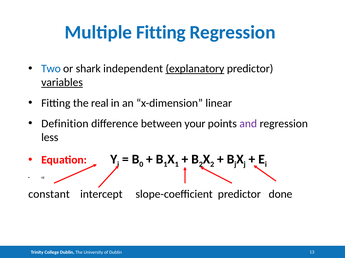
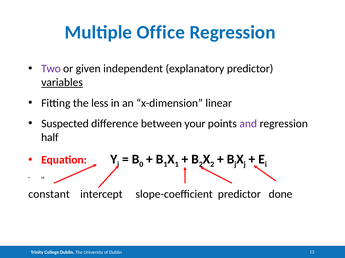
Multiple Fitting: Fitting -> Office
Two colour: blue -> purple
shark: shark -> given
explanatory underline: present -> none
real: real -> less
Definition: Definition -> Suspected
less: less -> half
